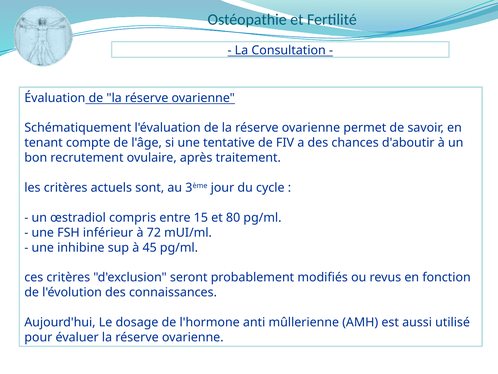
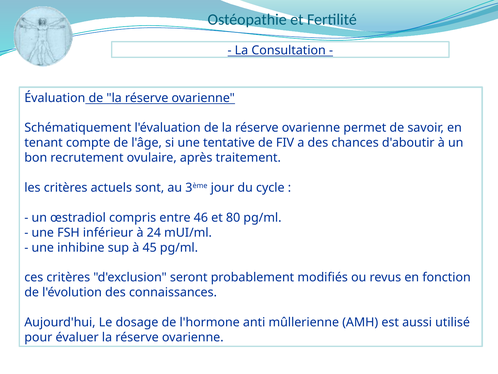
15: 15 -> 46
72: 72 -> 24
